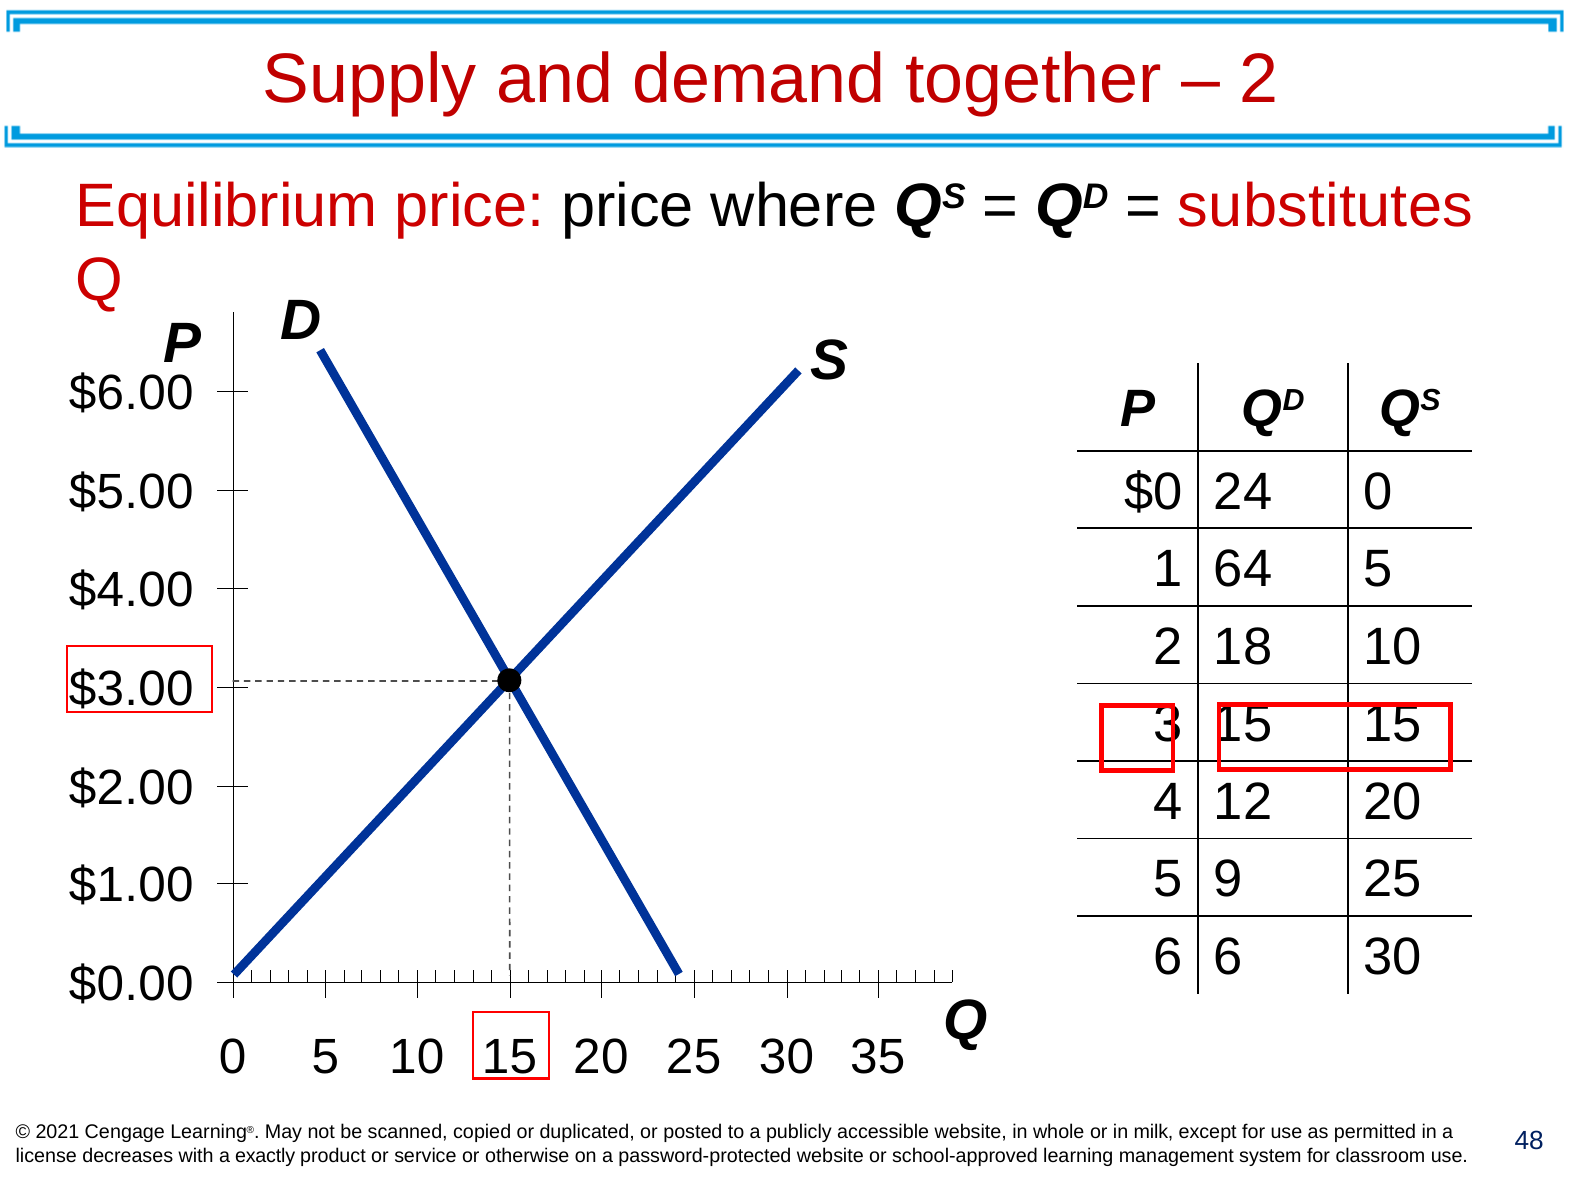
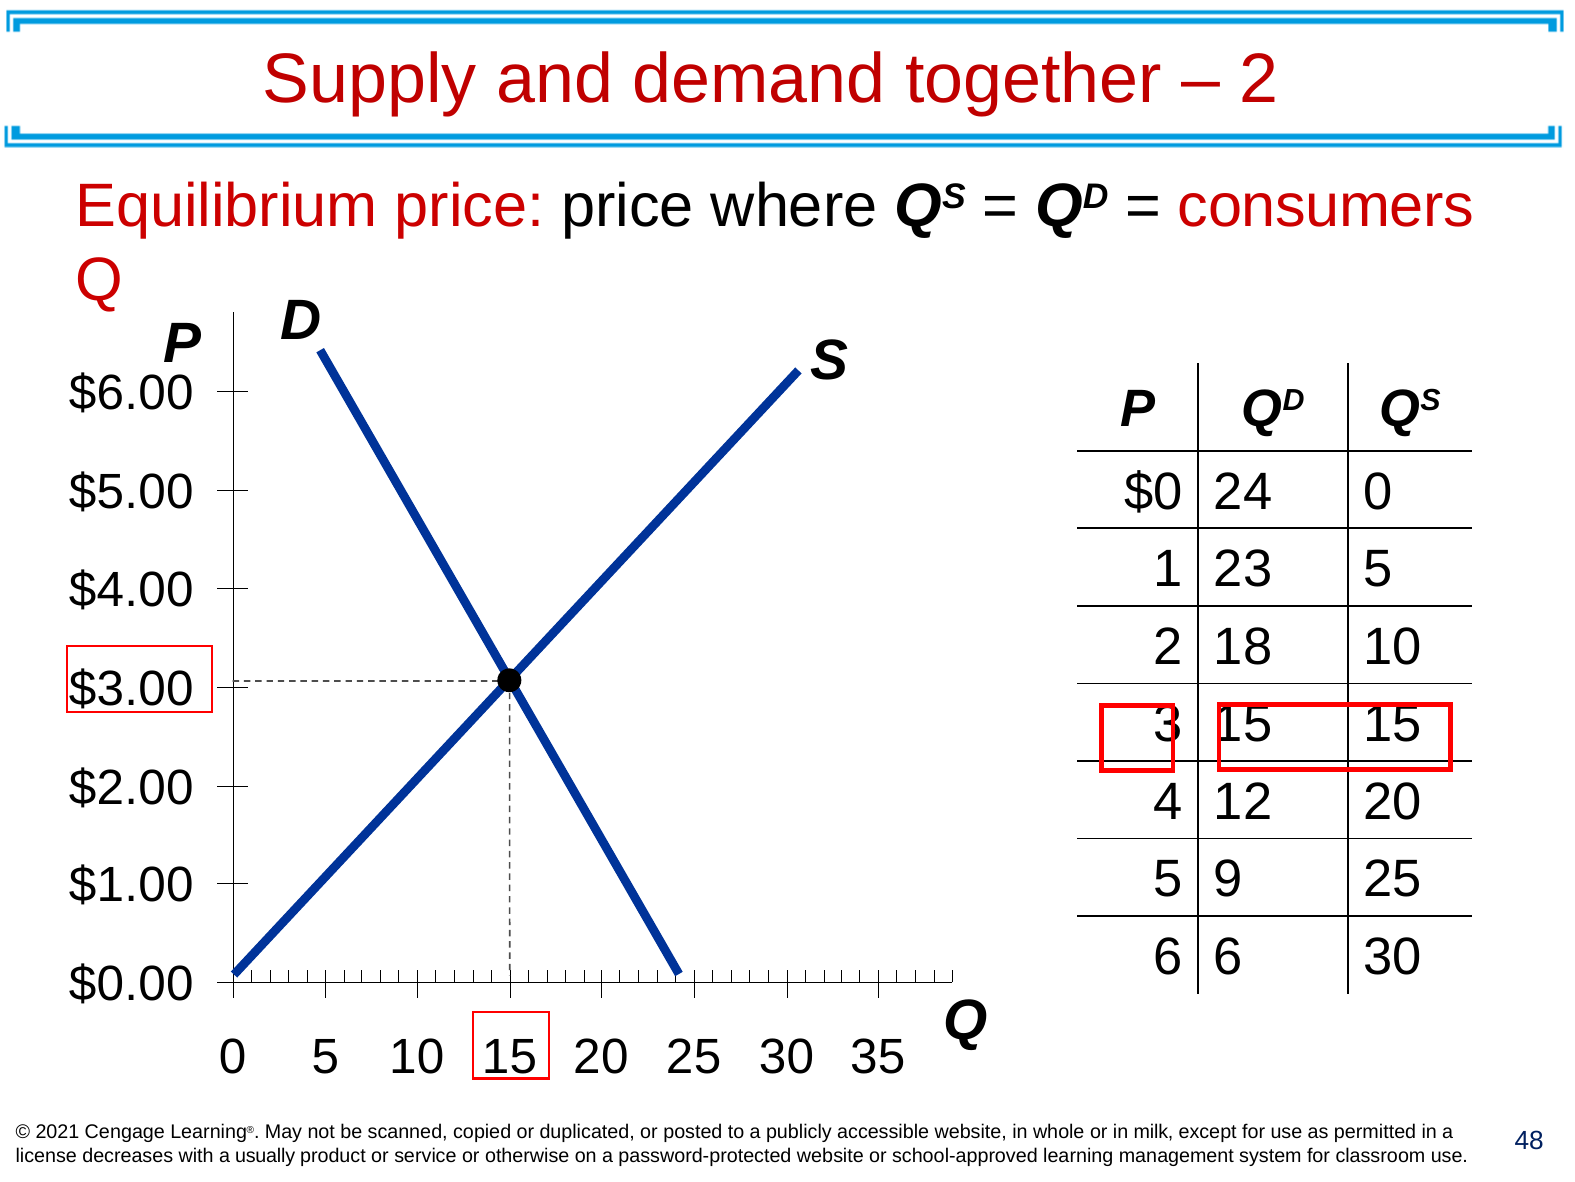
substitutes: substitutes -> consumers
64: 64 -> 23
exactly: exactly -> usually
